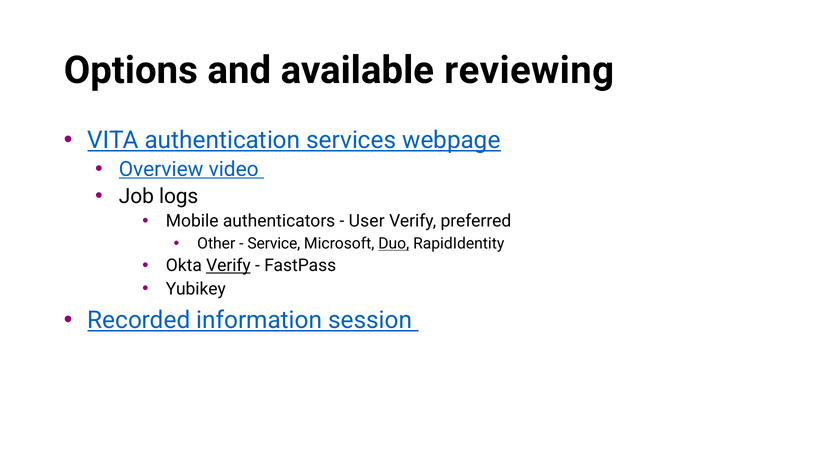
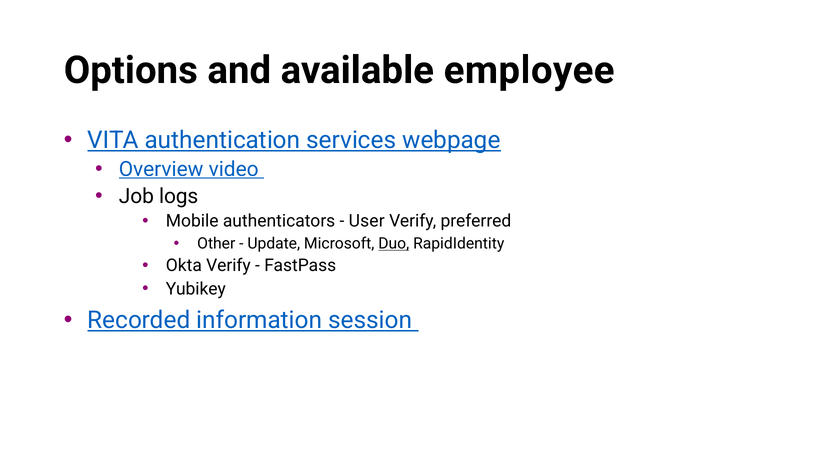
reviewing: reviewing -> employee
Service: Service -> Update
Verify at (228, 266) underline: present -> none
